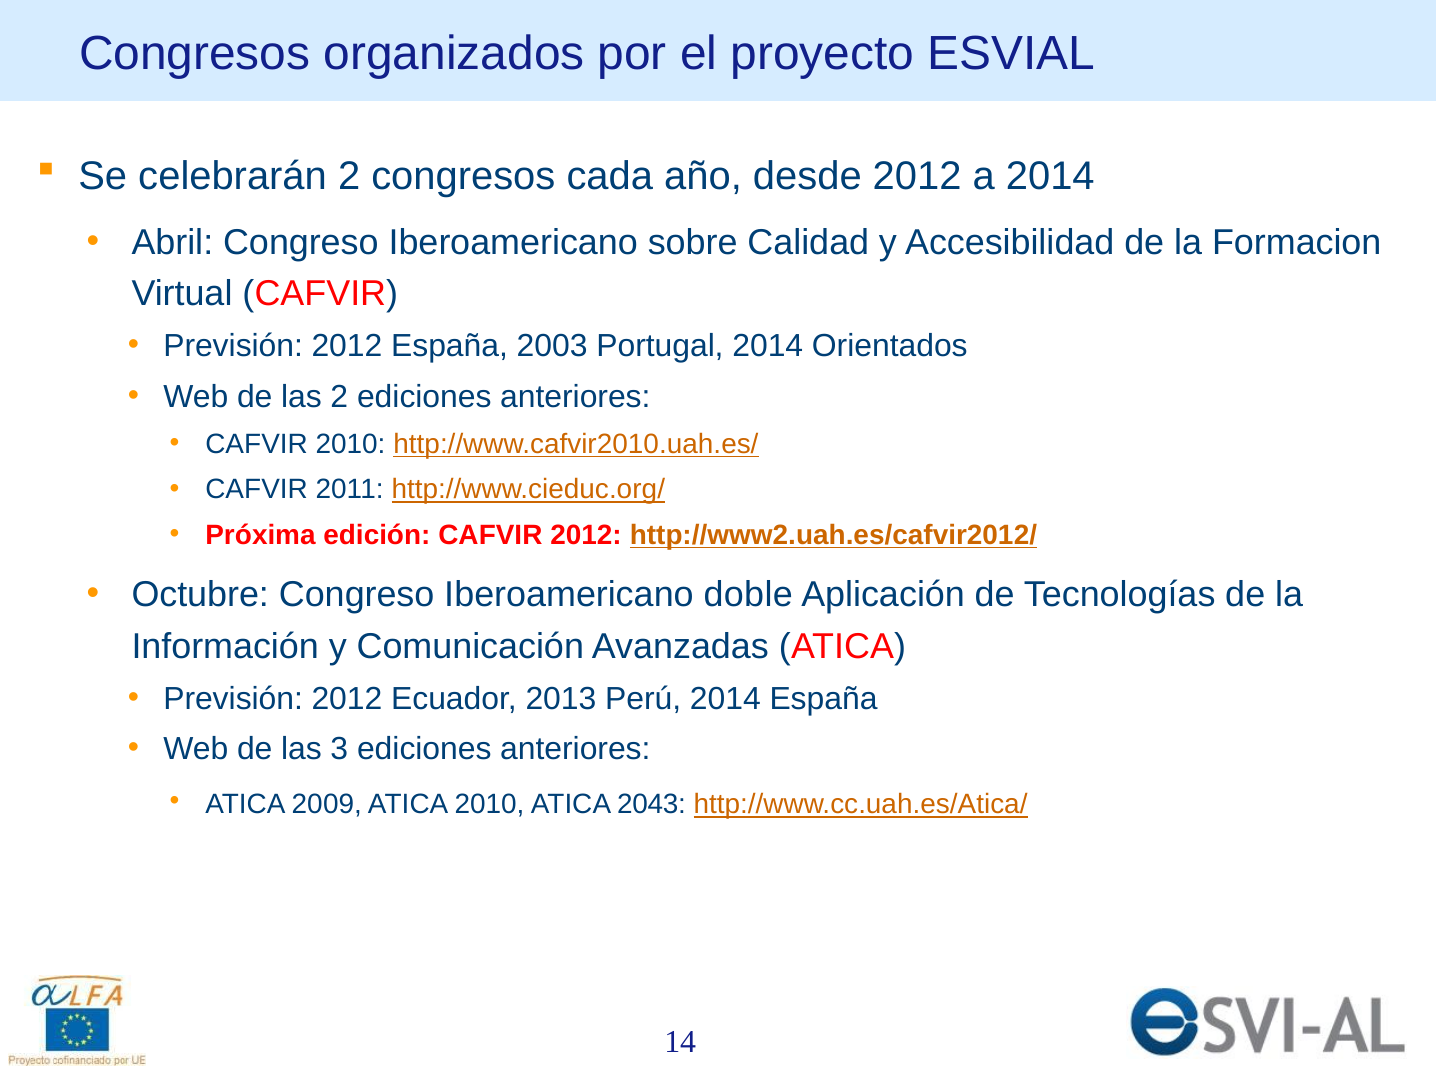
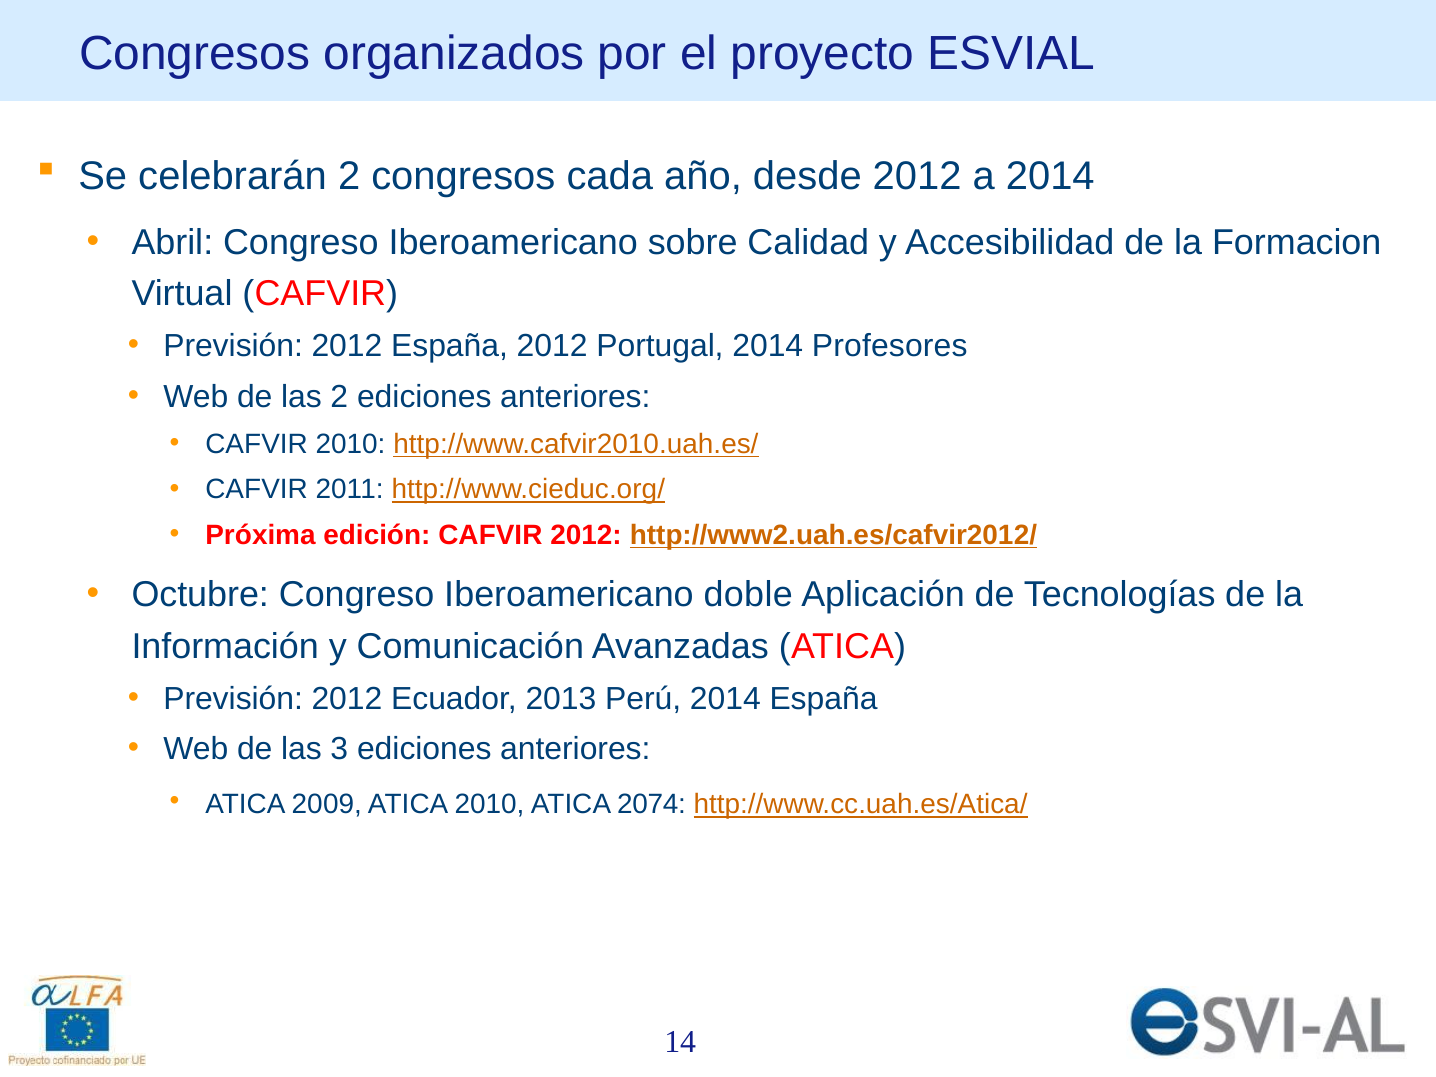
España 2003: 2003 -> 2012
Orientados: Orientados -> Profesores
2043: 2043 -> 2074
